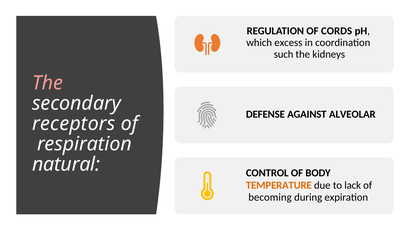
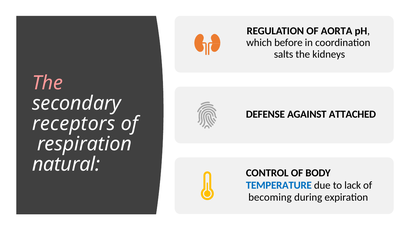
CORDS: CORDS -> AORTA
excess: excess -> before
such: such -> salts
ALVEOLAR: ALVEOLAR -> ATTACHED
TEMPERATURE colour: orange -> blue
